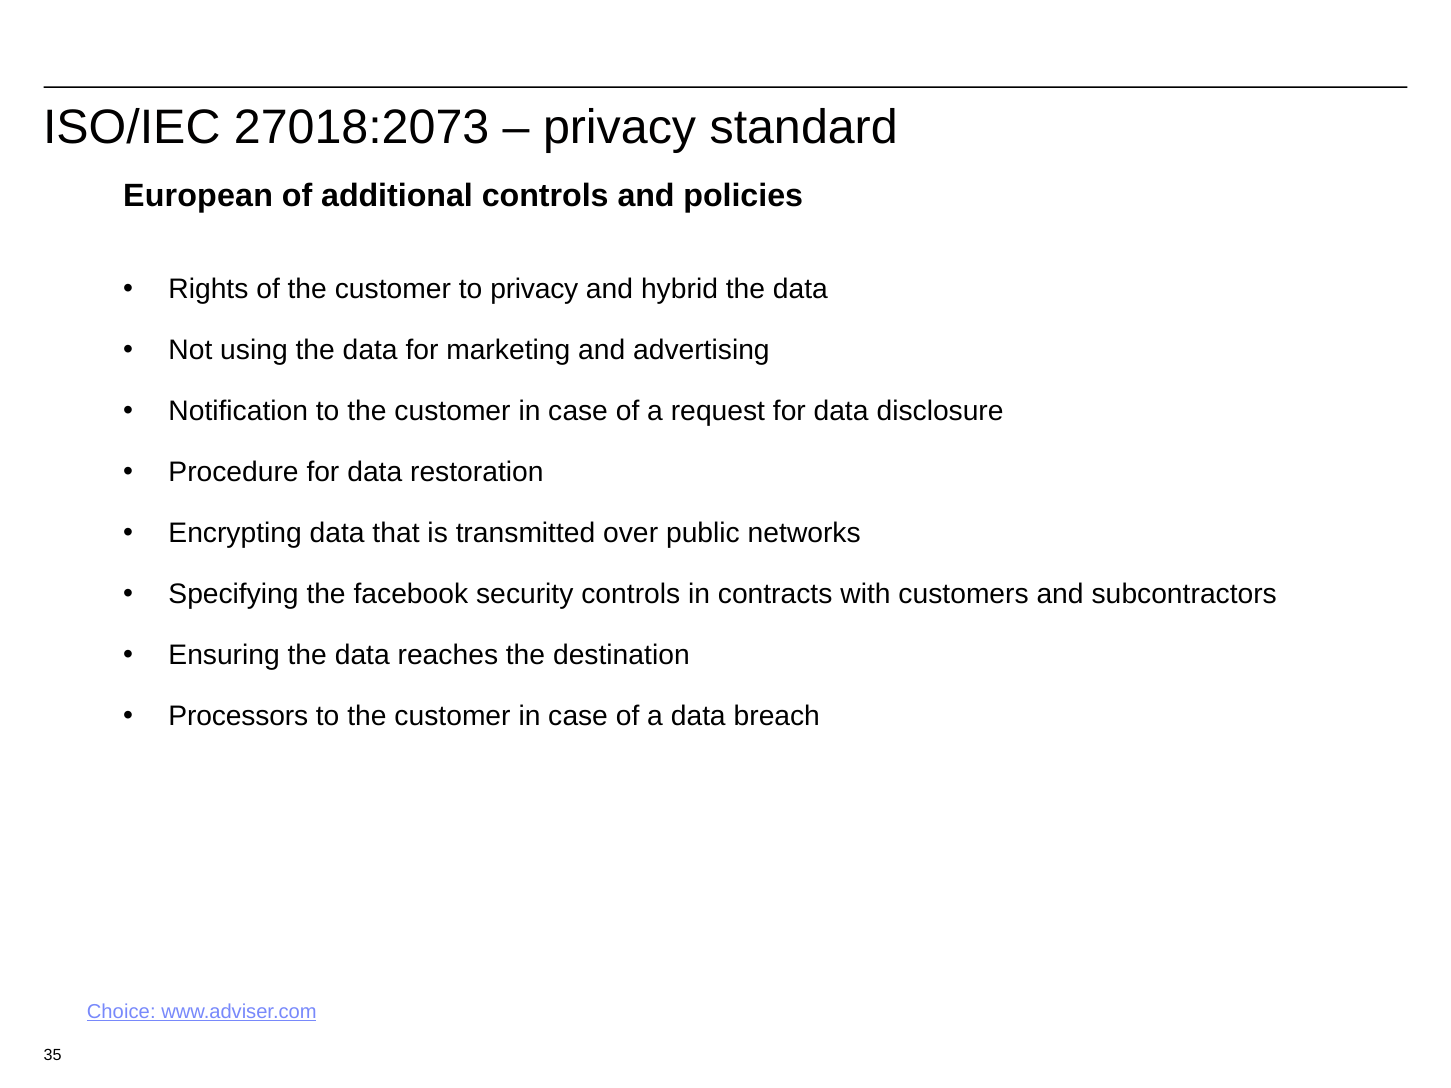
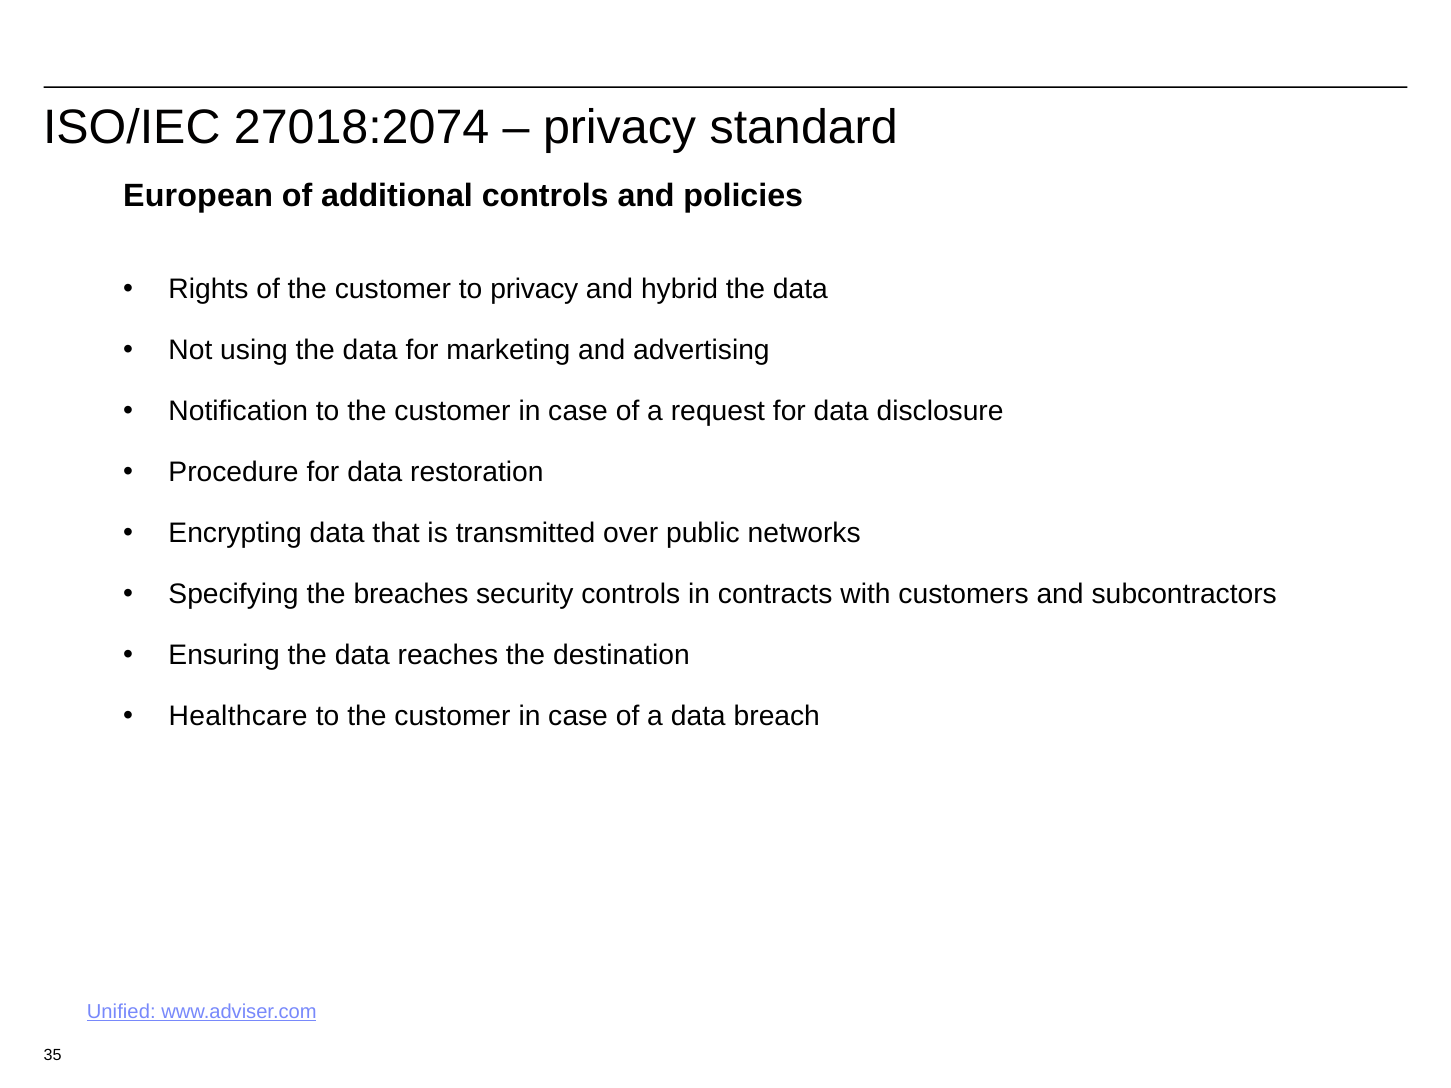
27018:2073: 27018:2073 -> 27018:2074
facebook: facebook -> breaches
Processors: Processors -> Healthcare
Choice: Choice -> Unified
